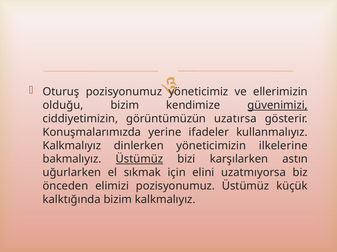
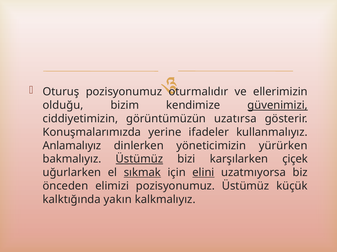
yöneticimiz: yöneticimiz -> oturmalıdır
Kalkmalıyız at (72, 146): Kalkmalıyız -> Anlamalıyız
ilkelerine: ilkelerine -> yürürken
astın: astın -> çiçek
sıkmak underline: none -> present
elini underline: none -> present
kalktığında bizim: bizim -> yakın
